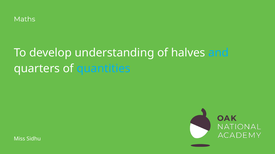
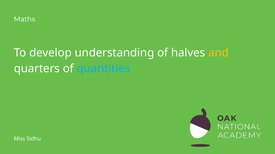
and colour: light blue -> yellow
